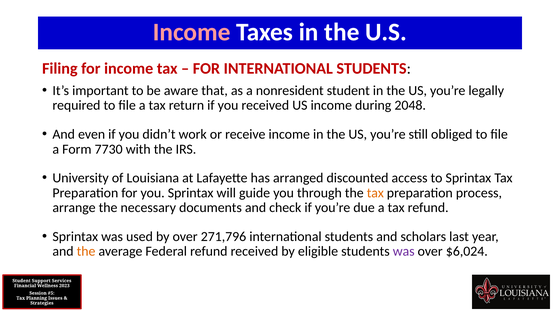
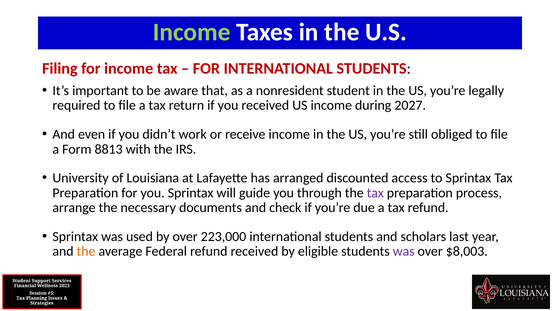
Income at (192, 32) colour: pink -> light green
2048: 2048 -> 2027
7730: 7730 -> 8813
tax at (375, 193) colour: orange -> purple
271,796: 271,796 -> 223,000
$6,024: $6,024 -> $8,003
